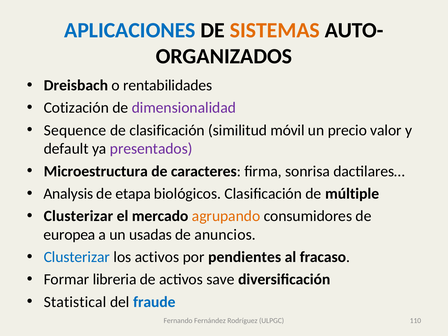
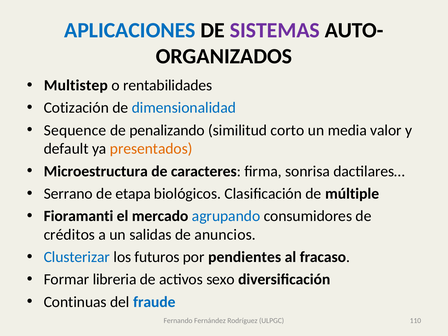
SISTEMAS colour: orange -> purple
Dreisbach: Dreisbach -> Multistep
dimensionalidad colour: purple -> blue
de clasificación: clasificación -> penalizando
móvil: móvil -> corto
precio: precio -> media
presentados colour: purple -> orange
Analysis: Analysis -> Serrano
Clusterizar at (78, 216): Clusterizar -> Fioramanti
agrupando colour: orange -> blue
europea: europea -> créditos
usadas: usadas -> salidas
los activos: activos -> futuros
save: save -> sexo
Statistical: Statistical -> Continuas
